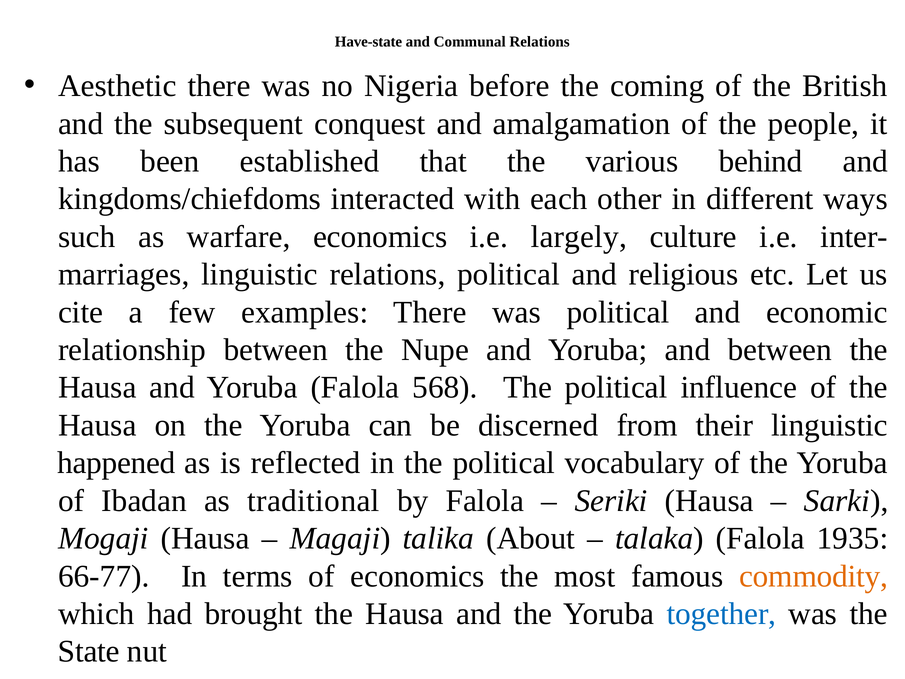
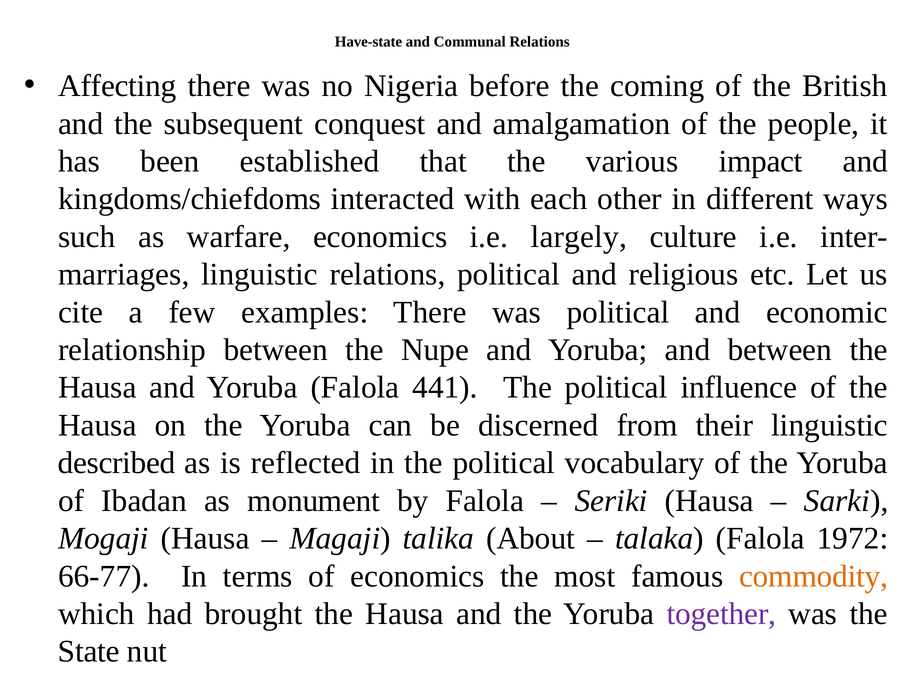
Aesthetic: Aesthetic -> Affecting
behind: behind -> impact
568: 568 -> 441
happened: happened -> described
traditional: traditional -> monument
1935: 1935 -> 1972
together colour: blue -> purple
